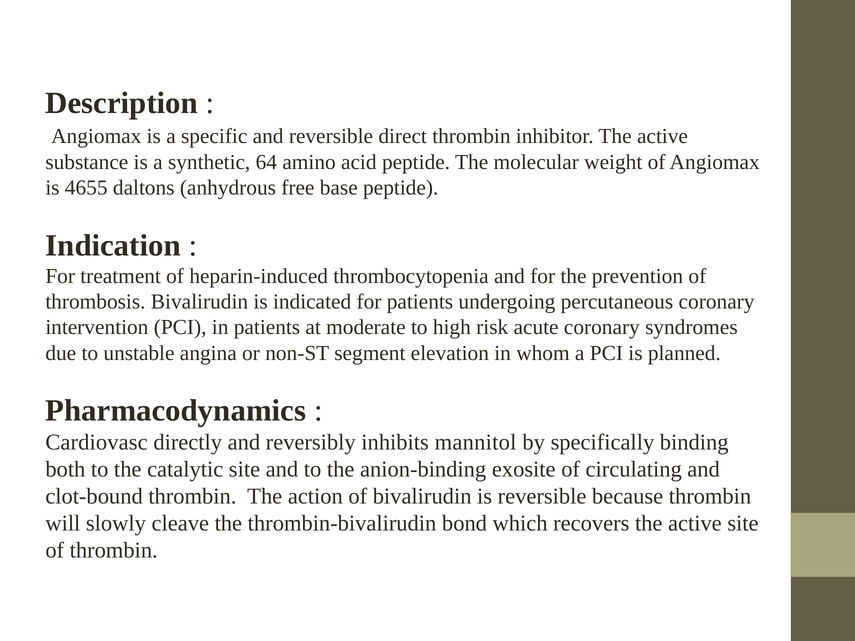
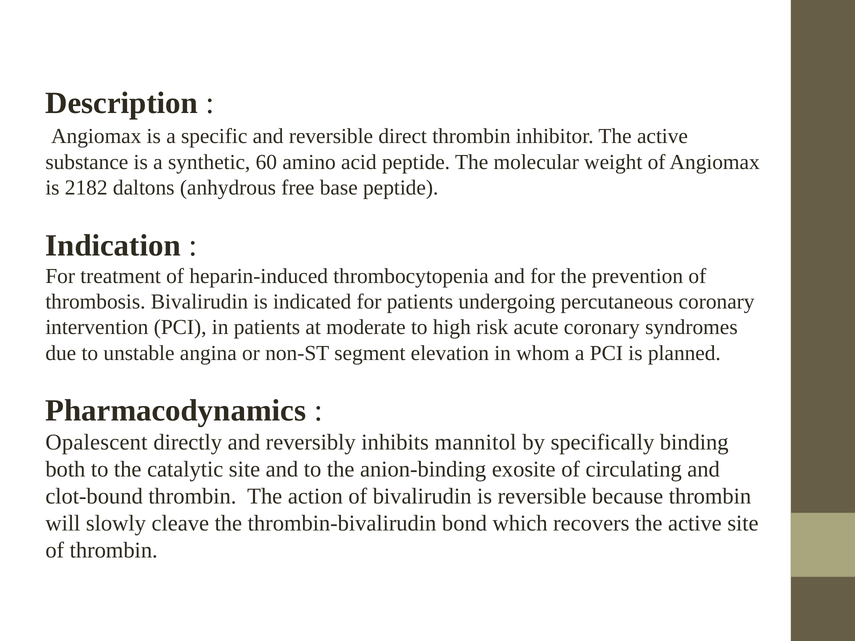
64: 64 -> 60
4655: 4655 -> 2182
Cardiovasc: Cardiovasc -> Opalescent
